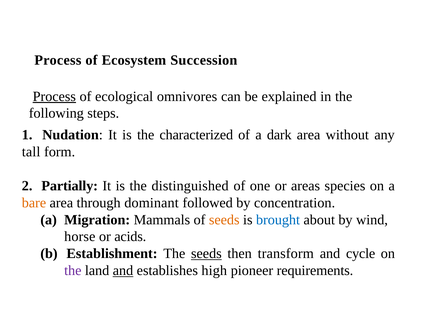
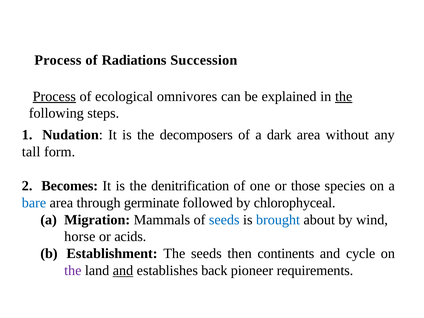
Ecosystem: Ecosystem -> Radiations
the at (344, 96) underline: none -> present
characterized: characterized -> decomposers
Partially: Partially -> Becomes
distinguished: distinguished -> denitrification
areas: areas -> those
bare colour: orange -> blue
dominant: dominant -> germinate
concentration: concentration -> chlorophyceal
seeds at (224, 220) colour: orange -> blue
seeds at (206, 254) underline: present -> none
transform: transform -> continents
high: high -> back
